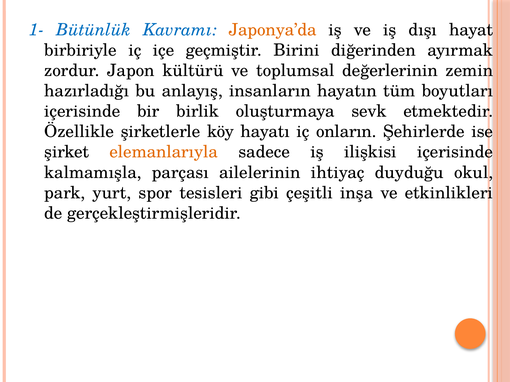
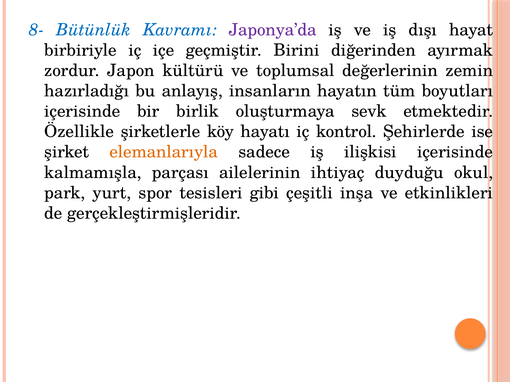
1-: 1- -> 8-
Japonya’da colour: orange -> purple
onların: onların -> kontrol
